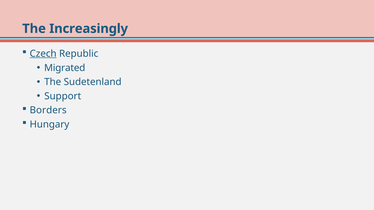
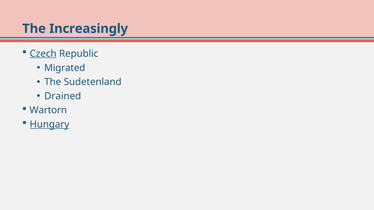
Support: Support -> Drained
Borders: Borders -> Wartorn
Hungary underline: none -> present
